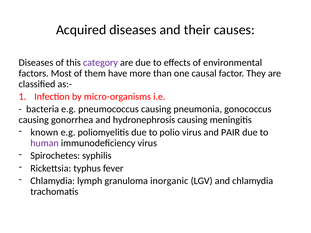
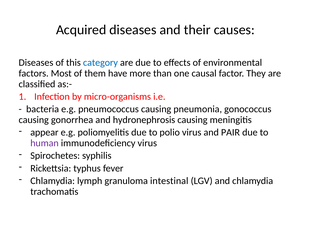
category colour: purple -> blue
known: known -> appear
inorganic: inorganic -> intestinal
